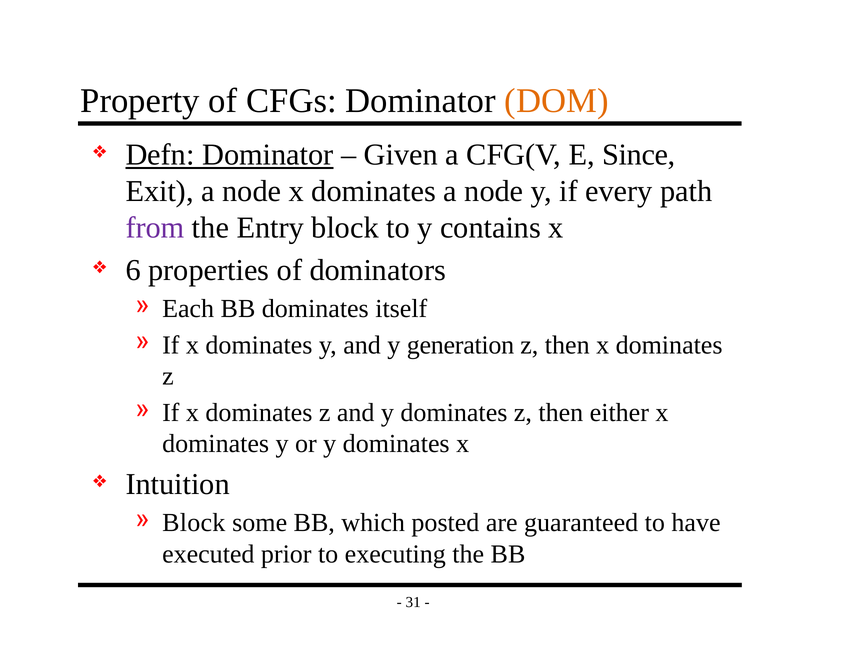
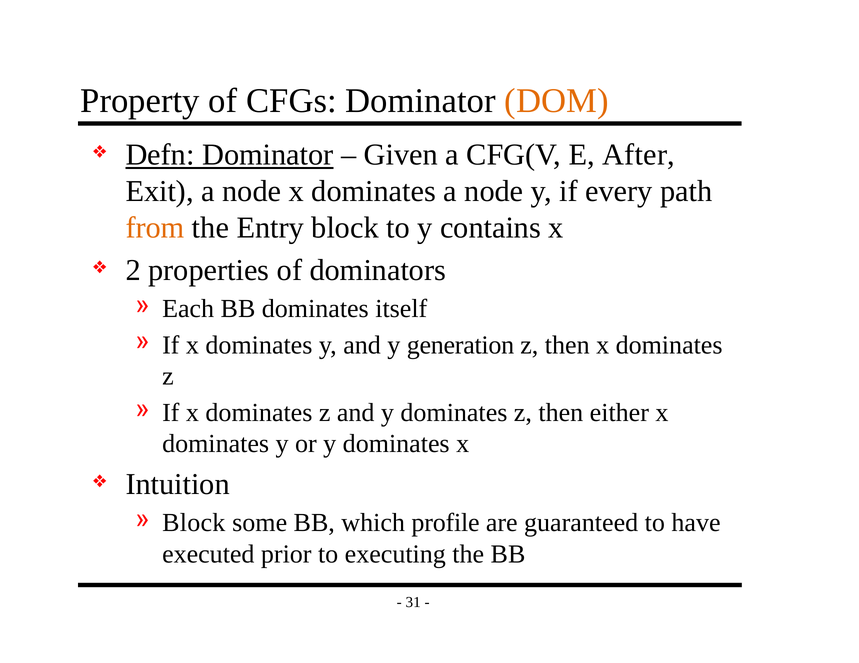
Since: Since -> After
from colour: purple -> orange
6: 6 -> 2
posted: posted -> profile
